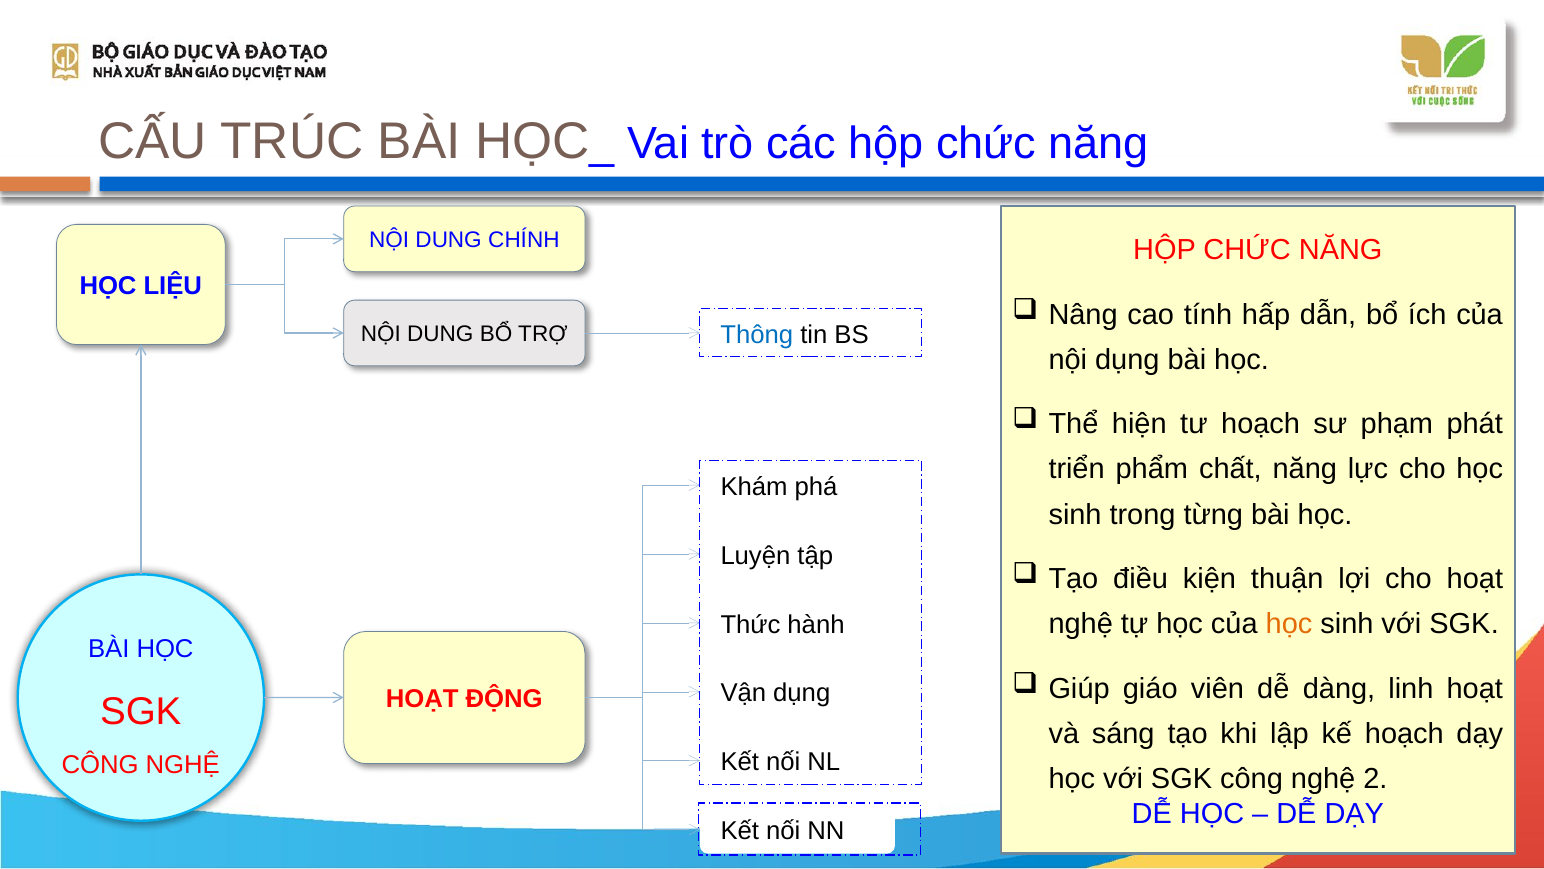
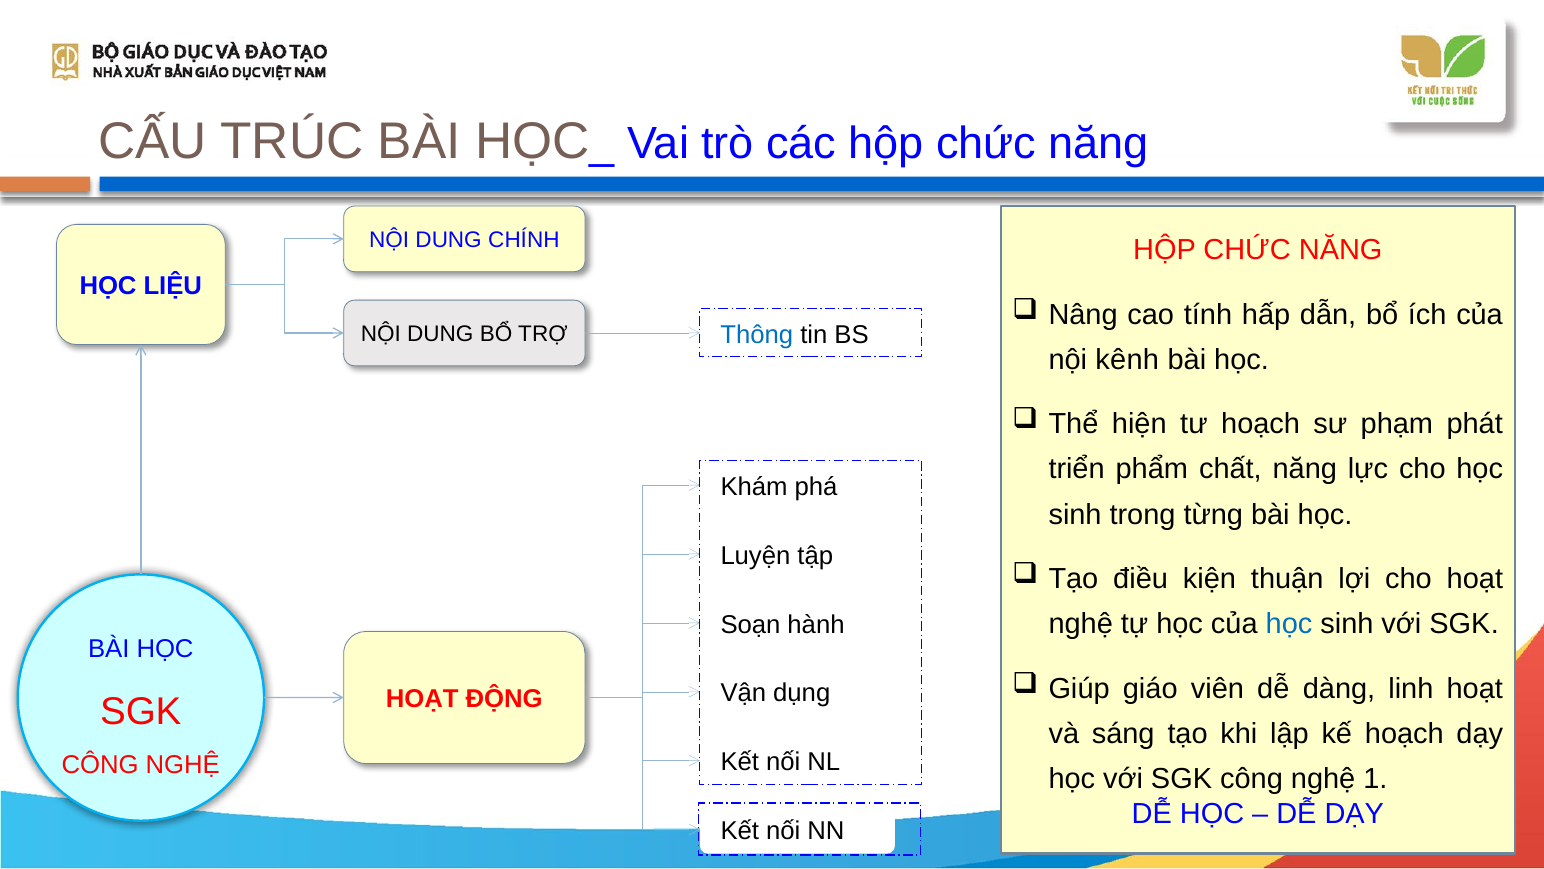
nội dụng: dụng -> kênh
Thức: Thức -> Soạn
học at (1289, 624) colour: orange -> blue
2: 2 -> 1
